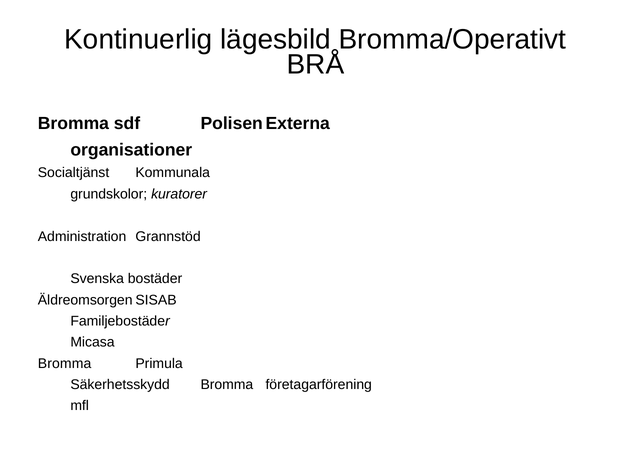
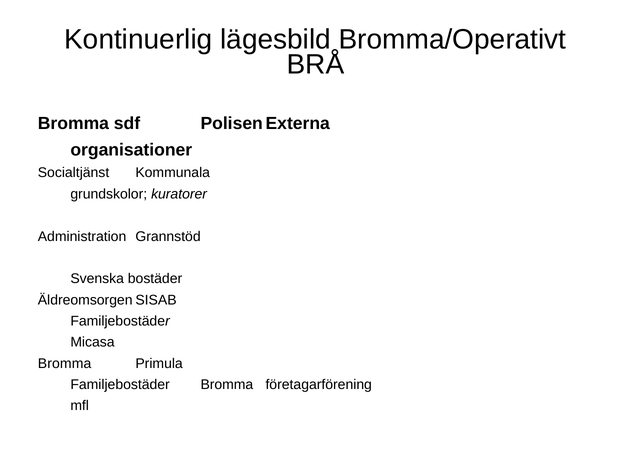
Säkerhetsskydd at (120, 385): Säkerhetsskydd -> Familjebostäder
